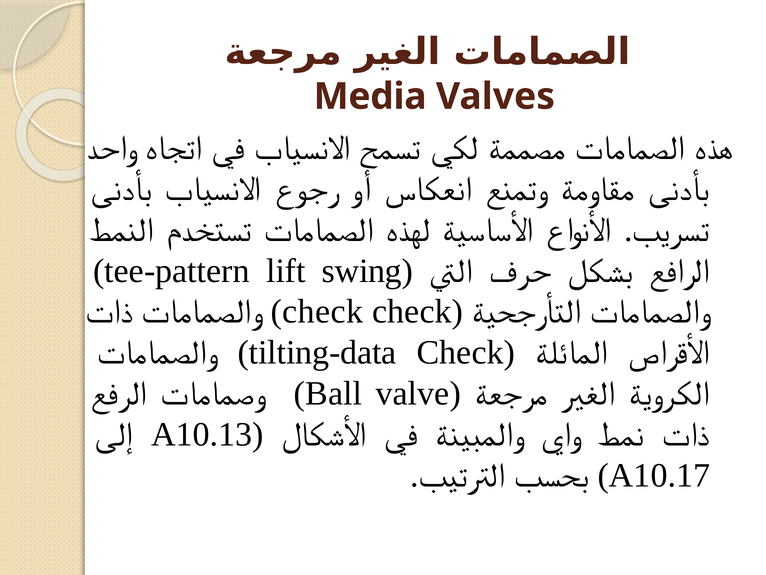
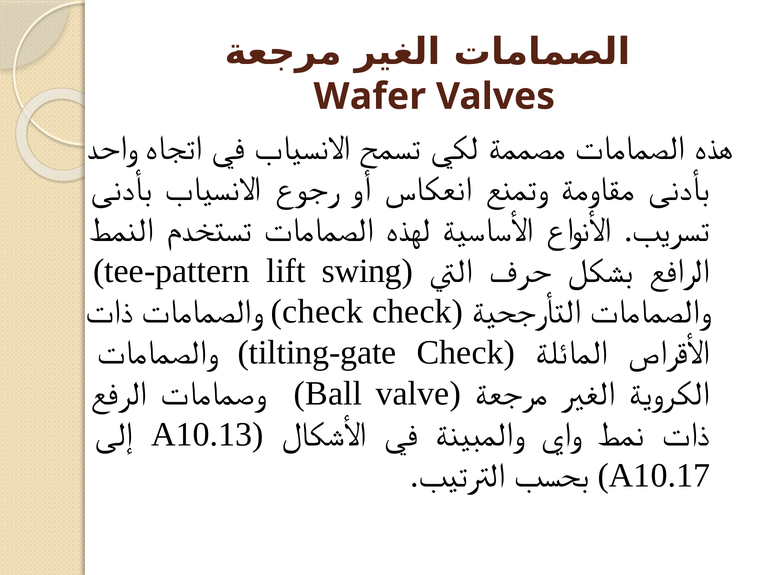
Media: Media -> Wafer
tilting-data: tilting-data -> tilting-gate
